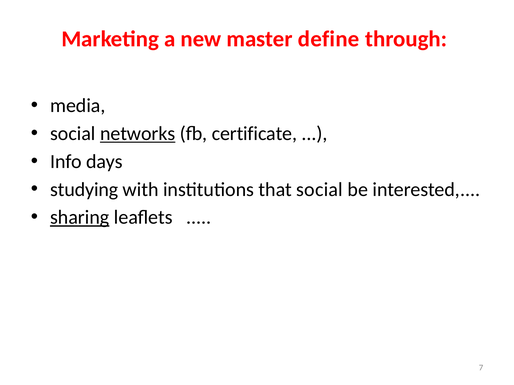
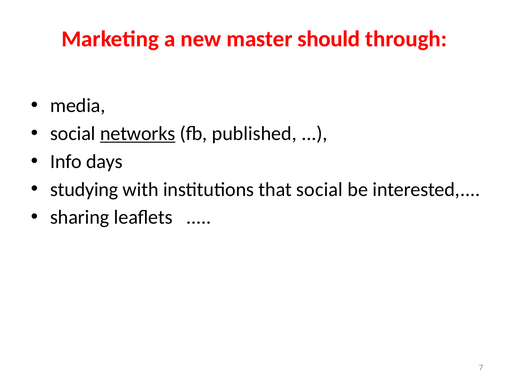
define: define -> should
certificate: certificate -> published
sharing underline: present -> none
